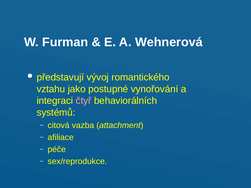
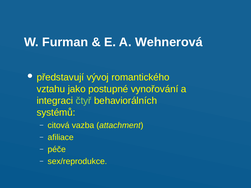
čtyř colour: pink -> light green
